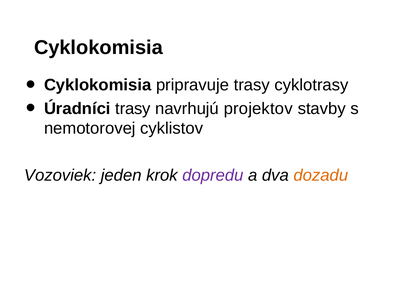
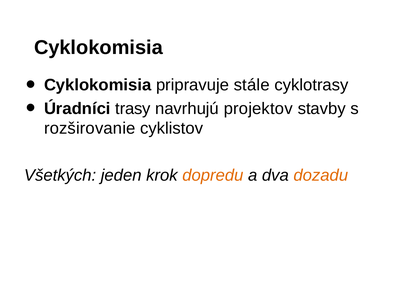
pripravuje trasy: trasy -> stále
nemotorovej: nemotorovej -> rozširovanie
Vozoviek: Vozoviek -> Všetkých
dopredu colour: purple -> orange
